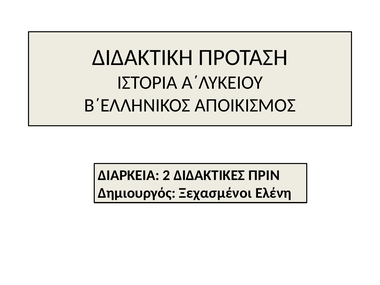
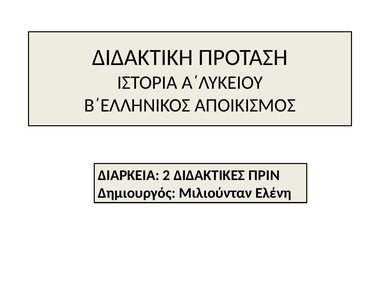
Ξεχασμένοι: Ξεχασμένοι -> Μιλιούνταν
